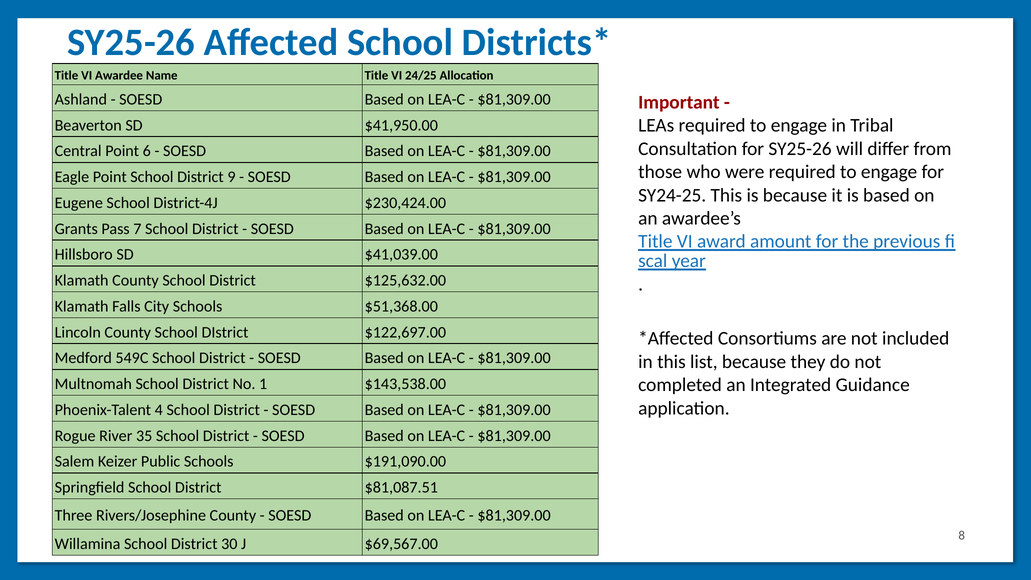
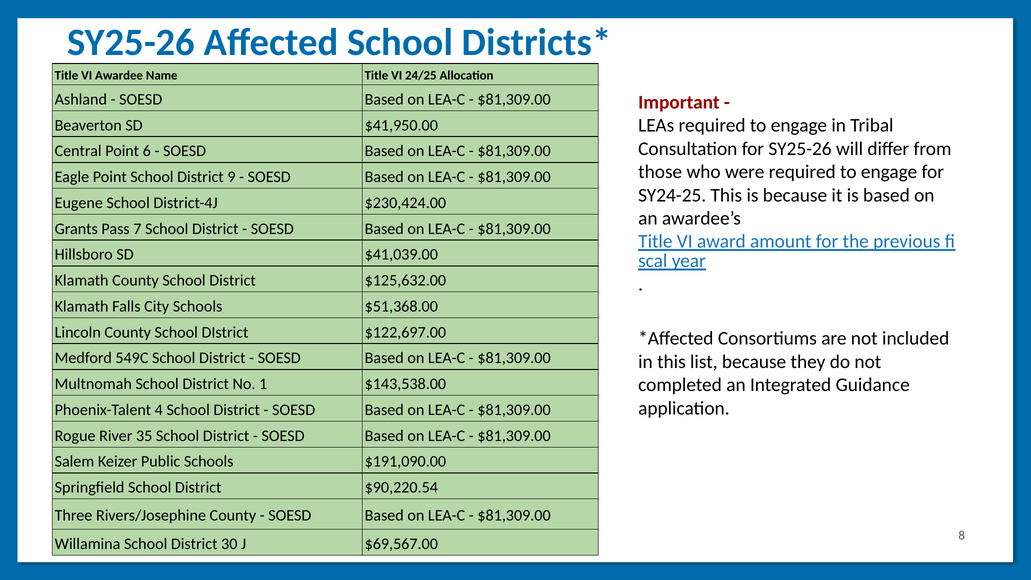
$81,087.51: $81,087.51 -> $90,220.54
